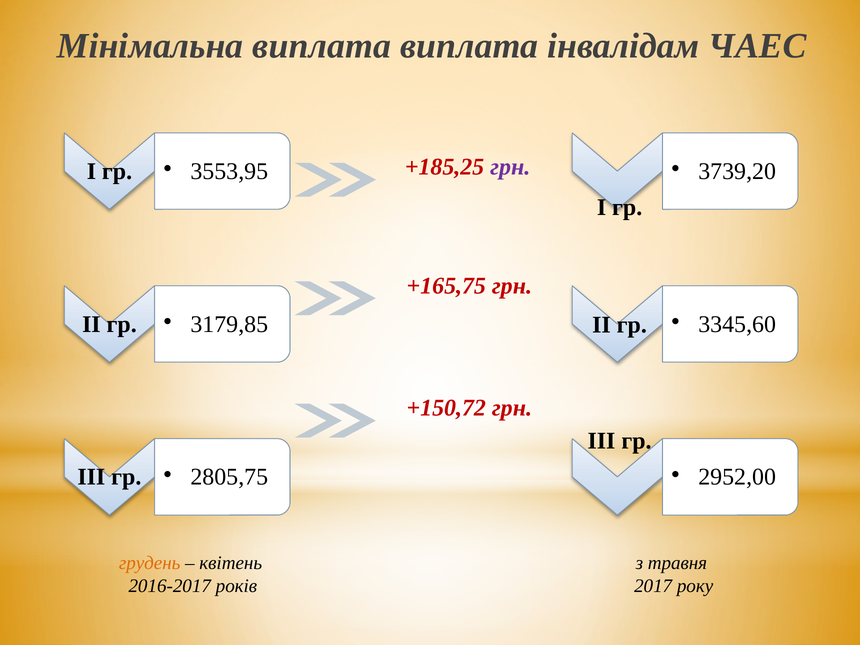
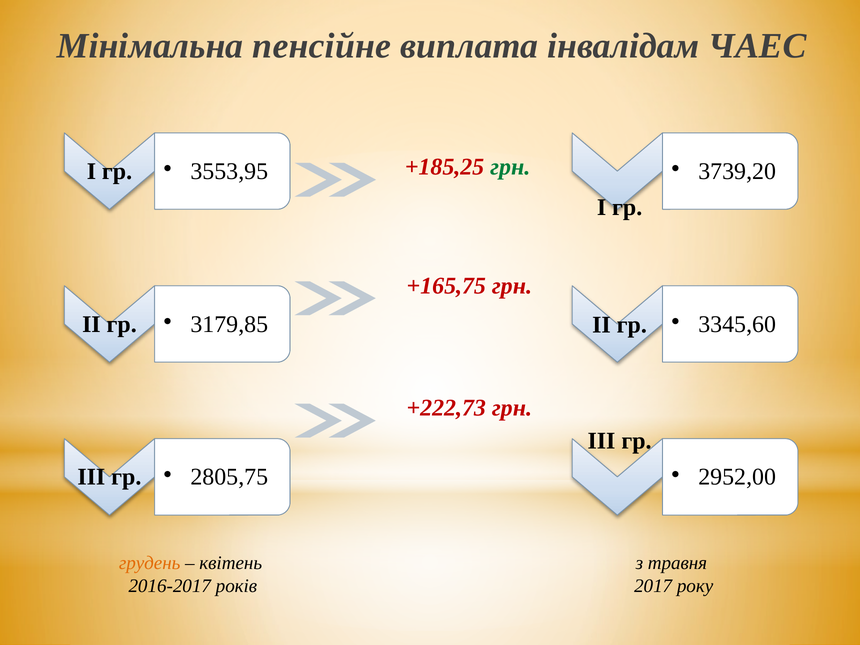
Мінімальна виплата: виплата -> пенсійне
грн at (510, 167) colour: purple -> green
+150,72: +150,72 -> +222,73
